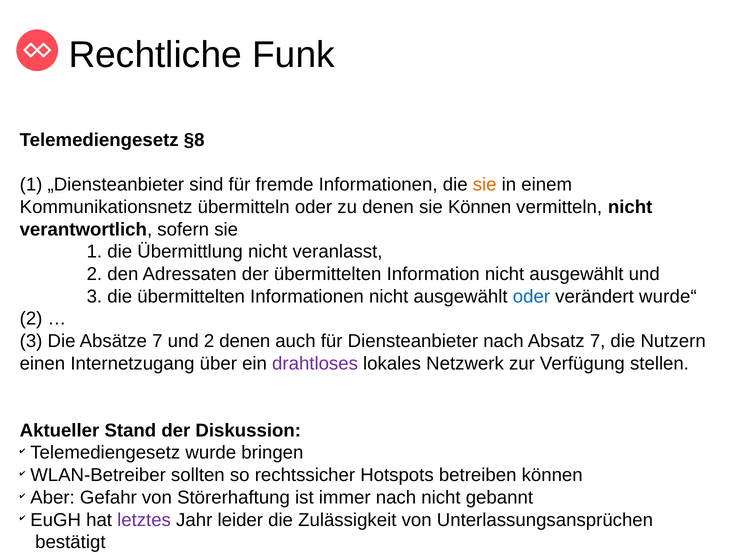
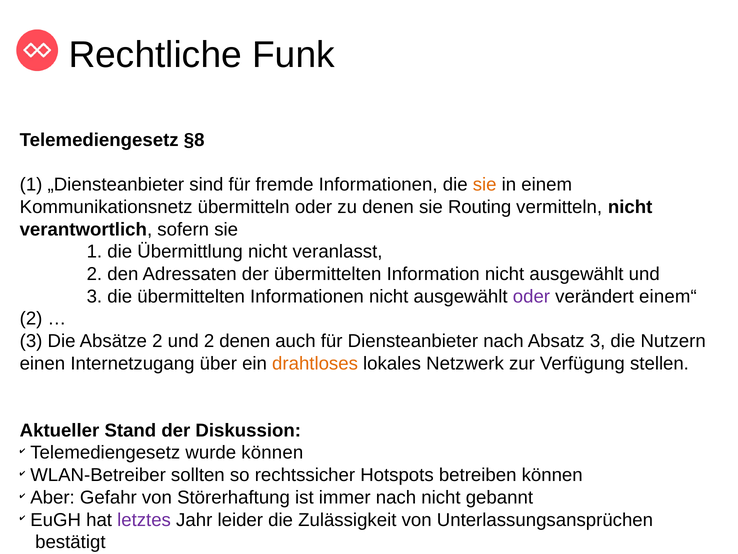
sie Können: Können -> Routing
oder at (531, 296) colour: blue -> purple
wurde“: wurde“ -> einem“
Absätze 7: 7 -> 2
Absatz 7: 7 -> 3
drahtloses colour: purple -> orange
wurde bringen: bringen -> können
